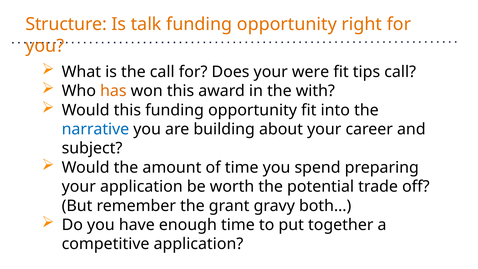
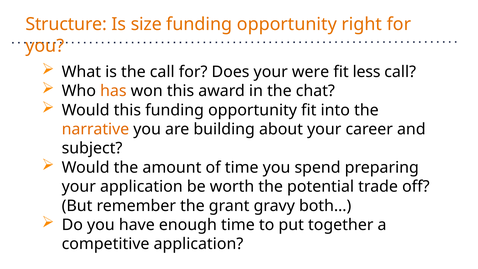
talk: talk -> size
tips: tips -> less
with: with -> chat
narrative colour: blue -> orange
